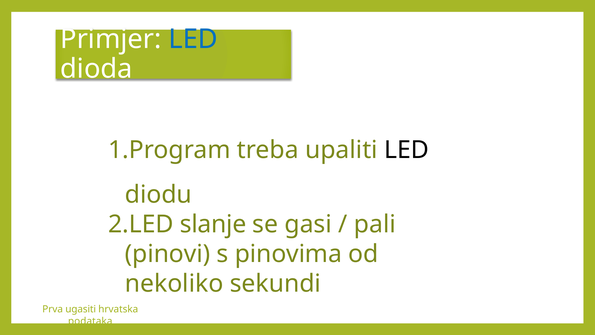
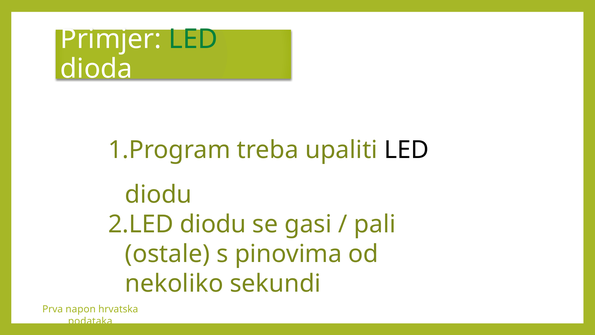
LED at (193, 39) colour: blue -> green
slanje at (213, 224): slanje -> diodu
pinovi: pinovi -> ostale
ugasiti: ugasiti -> napon
